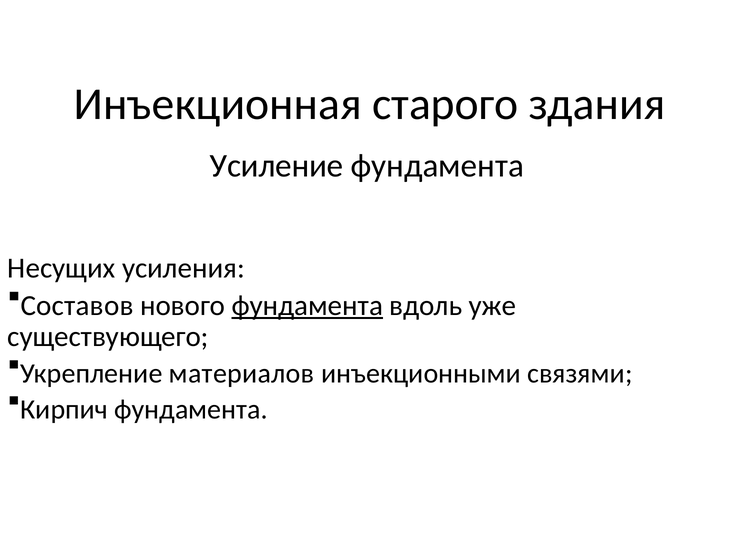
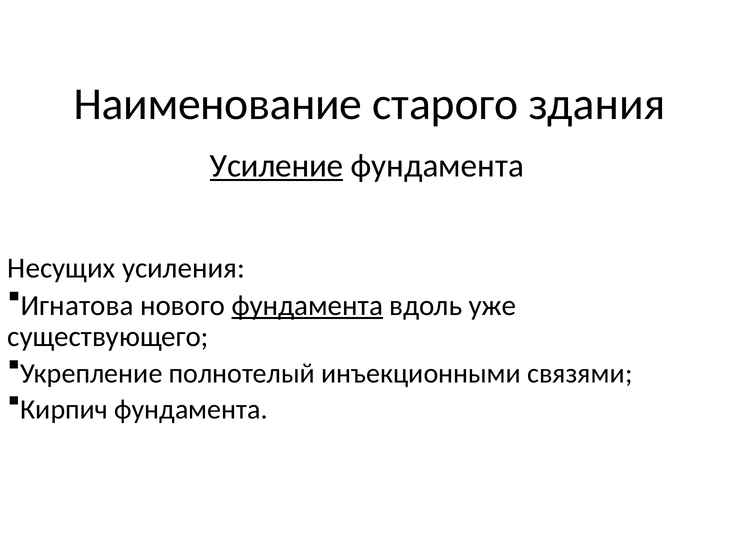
Инъекционная: Инъекционная -> Наименование
Усиление underline: none -> present
Составов: Составов -> Игнатова
материалов: материалов -> полнотелый
